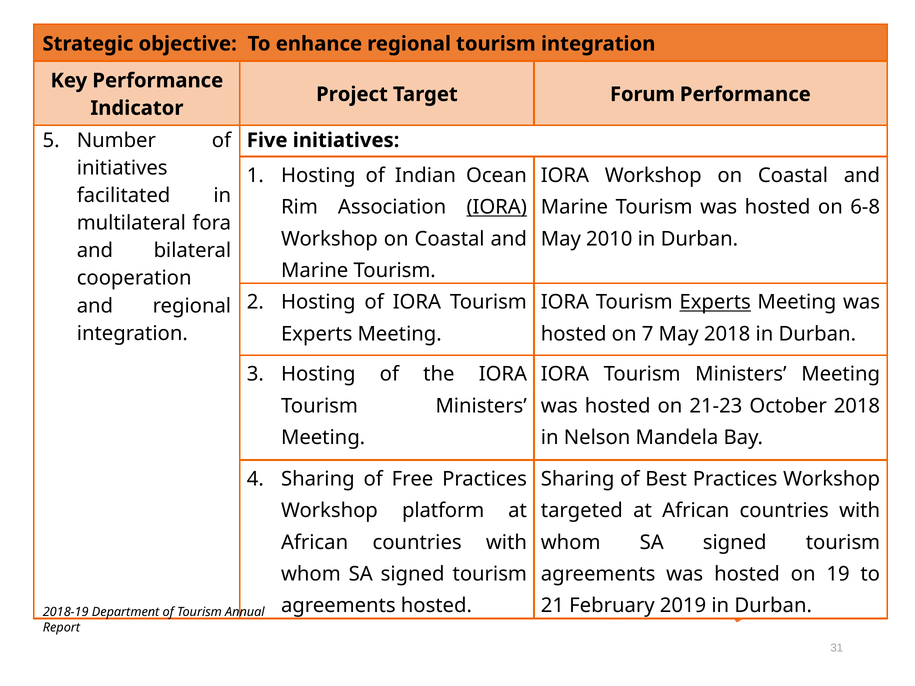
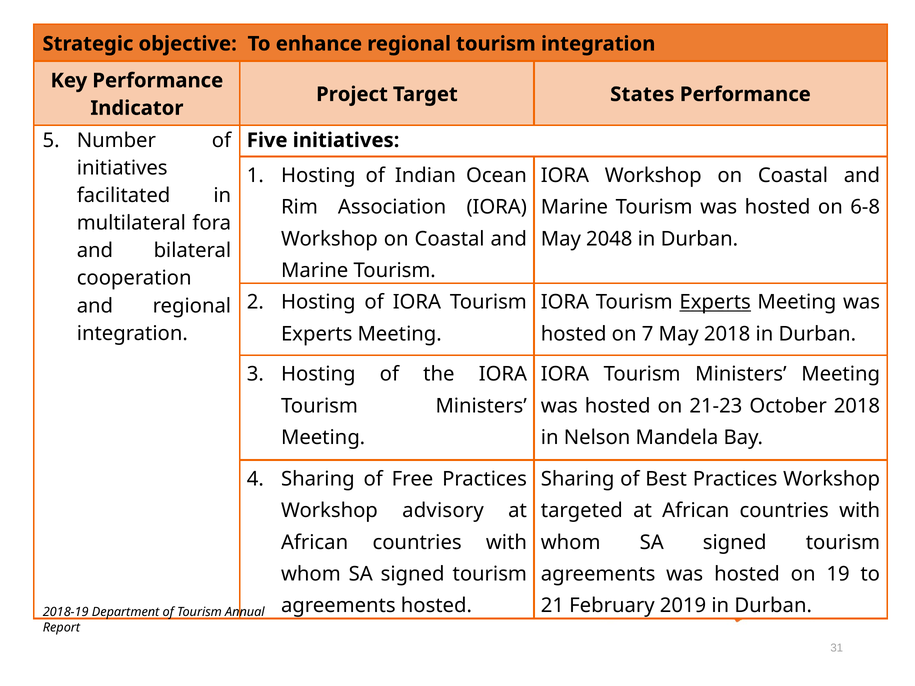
Forum: Forum -> States
IORA at (497, 207) underline: present -> none
2010: 2010 -> 2048
platform: platform -> advisory
